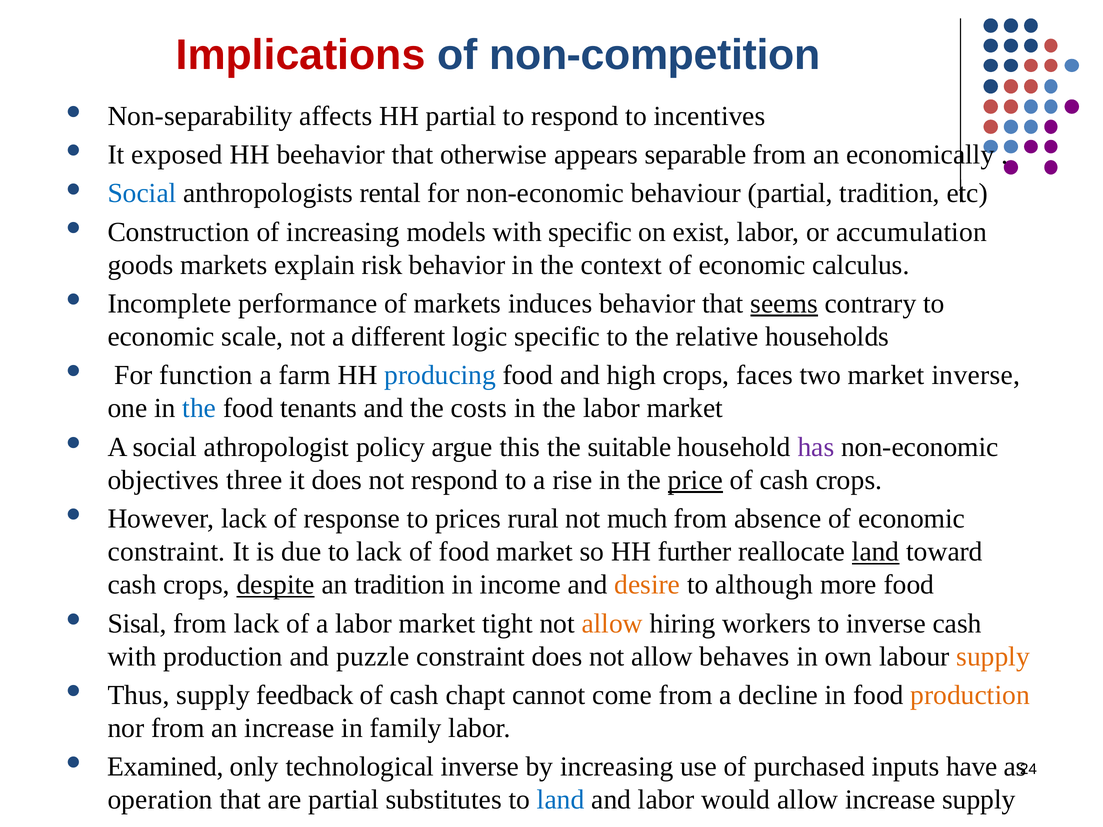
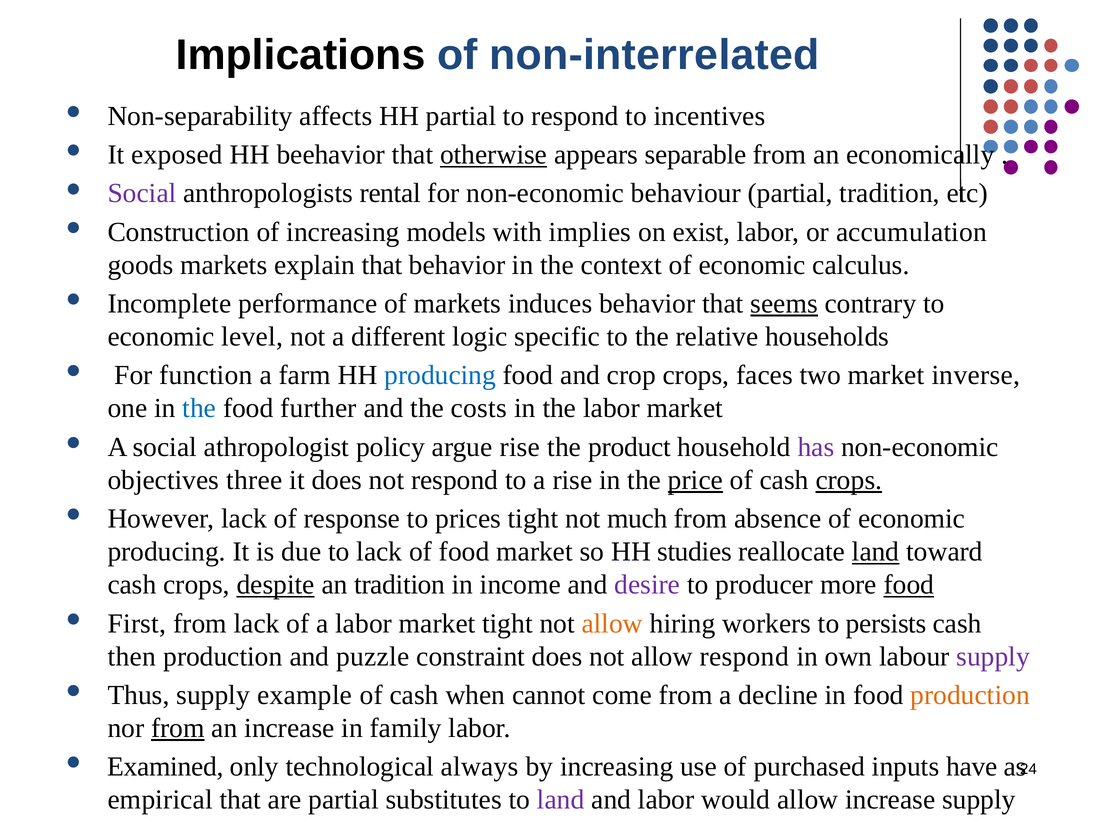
Implications colour: red -> black
non-competition: non-competition -> non-interrelated
otherwise underline: none -> present
Social at (142, 193) colour: blue -> purple
with specific: specific -> implies
explain risk: risk -> that
scale: scale -> level
high: high -> crop
tenants: tenants -> further
argue this: this -> rise
suitable: suitable -> product
crops at (849, 480) underline: none -> present
prices rural: rural -> tight
constraint at (166, 552): constraint -> producing
further: further -> studies
desire colour: orange -> purple
although: although -> producer
food at (909, 585) underline: none -> present
Sisal: Sisal -> First
to inverse: inverse -> persists
with at (132, 657): with -> then
allow behaves: behaves -> respond
supply at (993, 657) colour: orange -> purple
feedback: feedback -> example
chapt: chapt -> when
from at (178, 728) underline: none -> present
technological inverse: inverse -> always
operation: operation -> empirical
land at (561, 800) colour: blue -> purple
